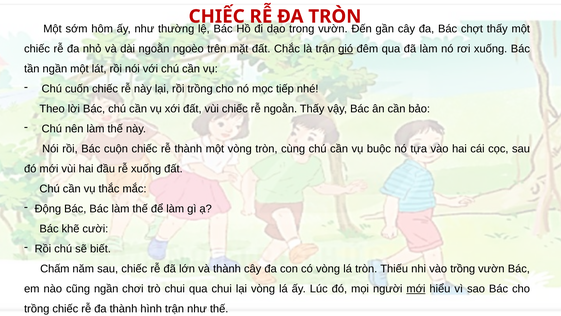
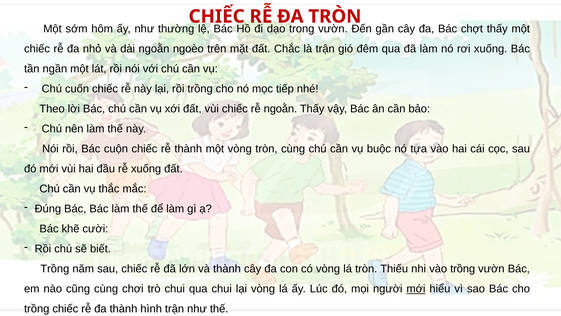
gió underline: present -> none
Động: Động -> Đúng
Chấm at (55, 269): Chấm -> Trồng
cũng ngần: ngần -> cùng
